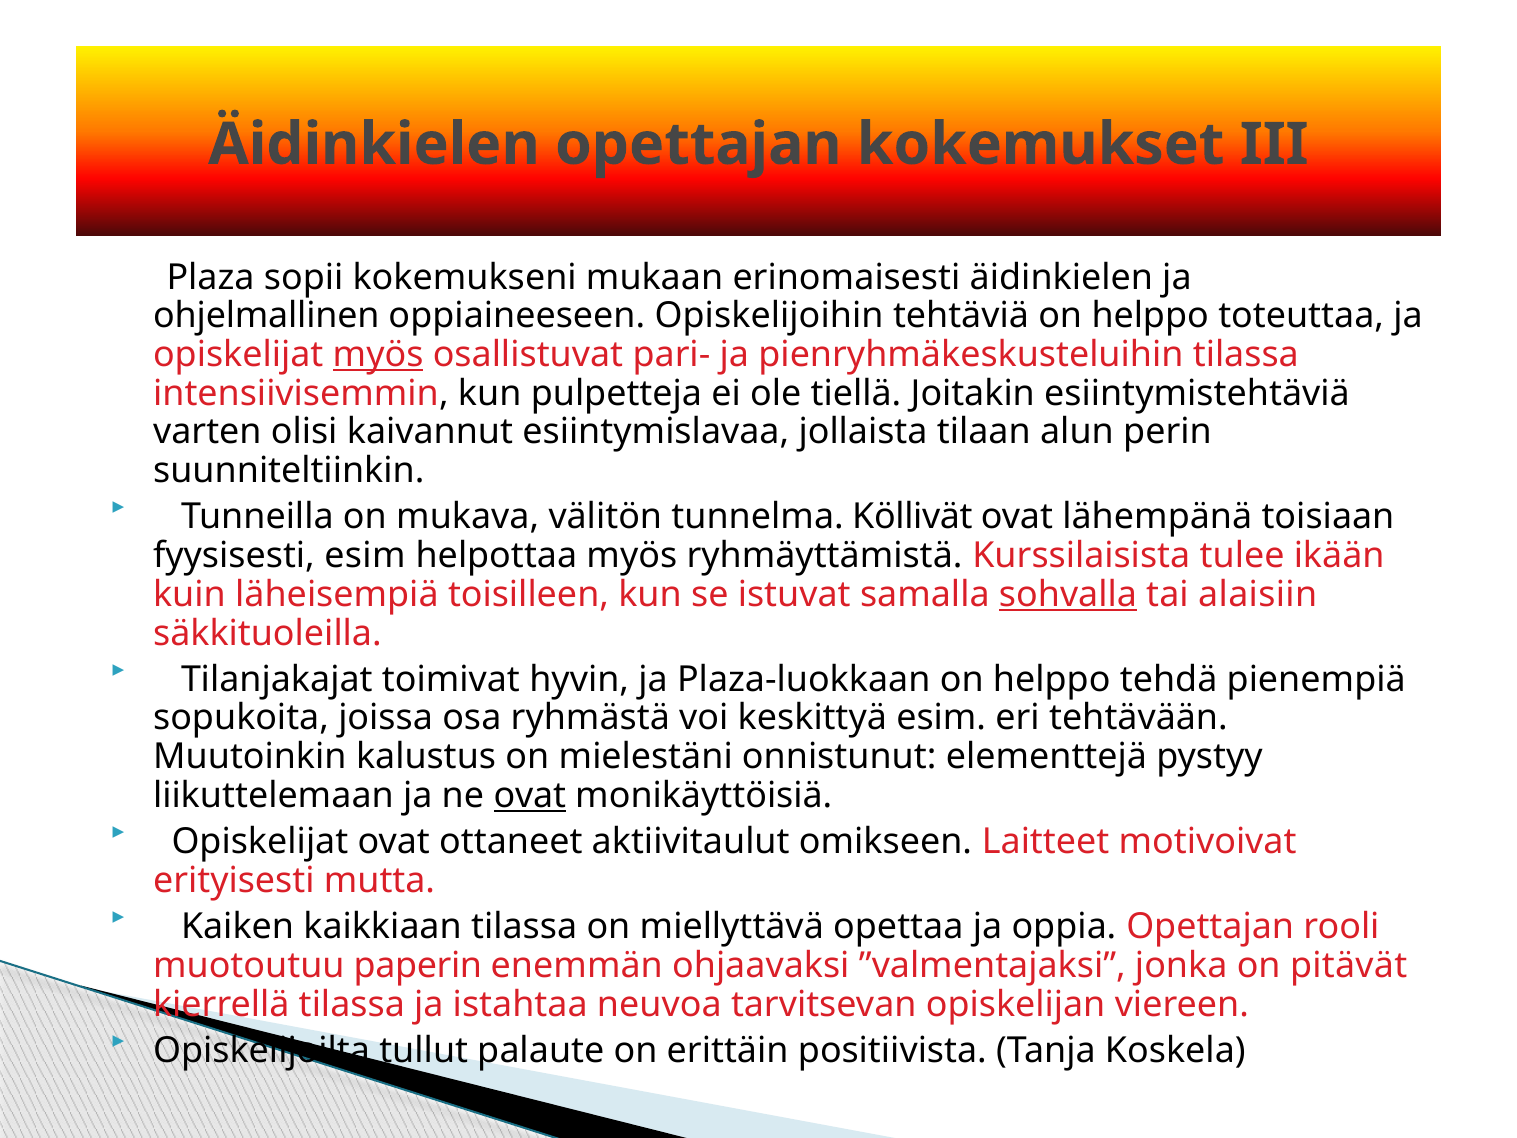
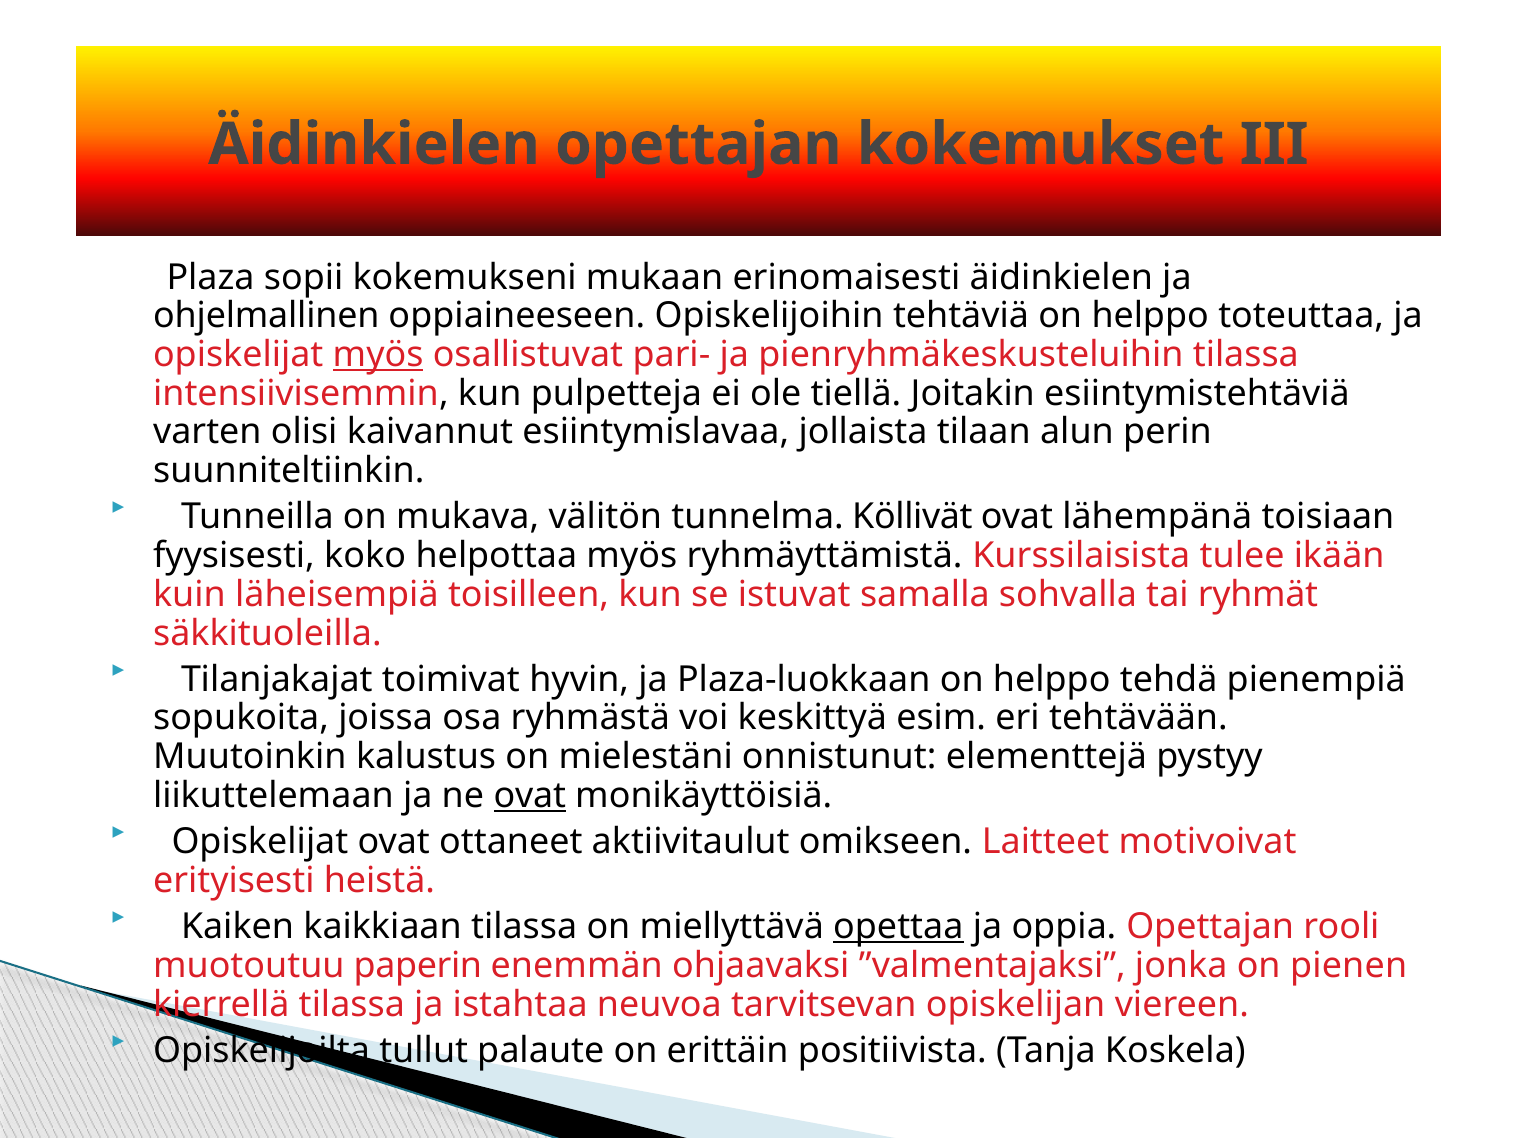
fyysisesti esim: esim -> koko
sohvalla underline: present -> none
alaisiin: alaisiin -> ryhmät
mutta: mutta -> heistä
opettaa underline: none -> present
pitävät: pitävät -> pienen
